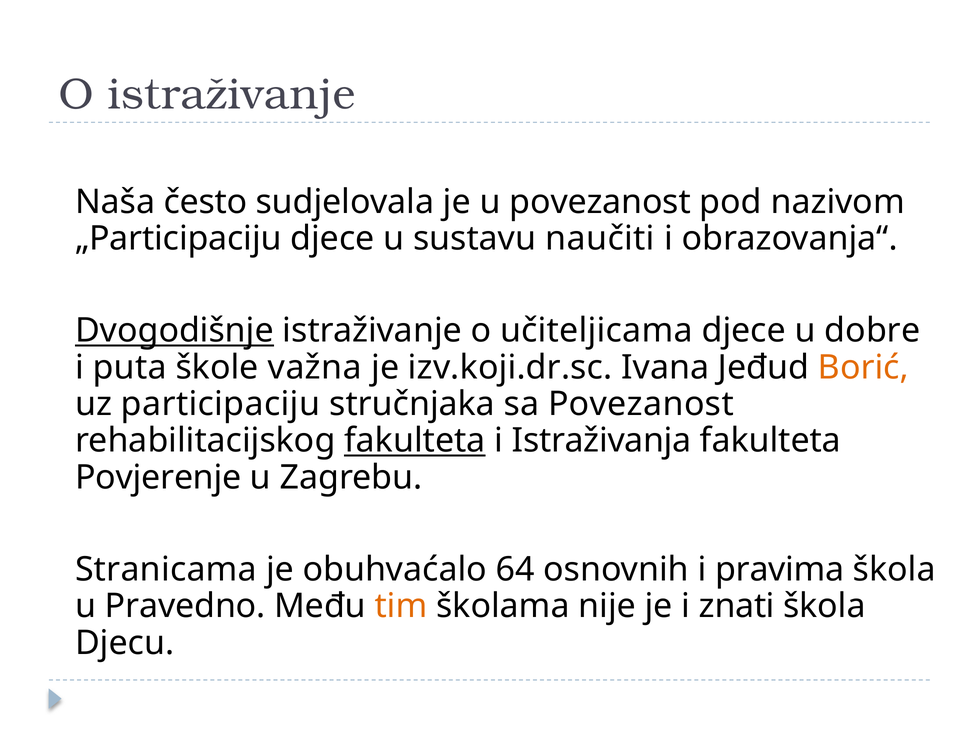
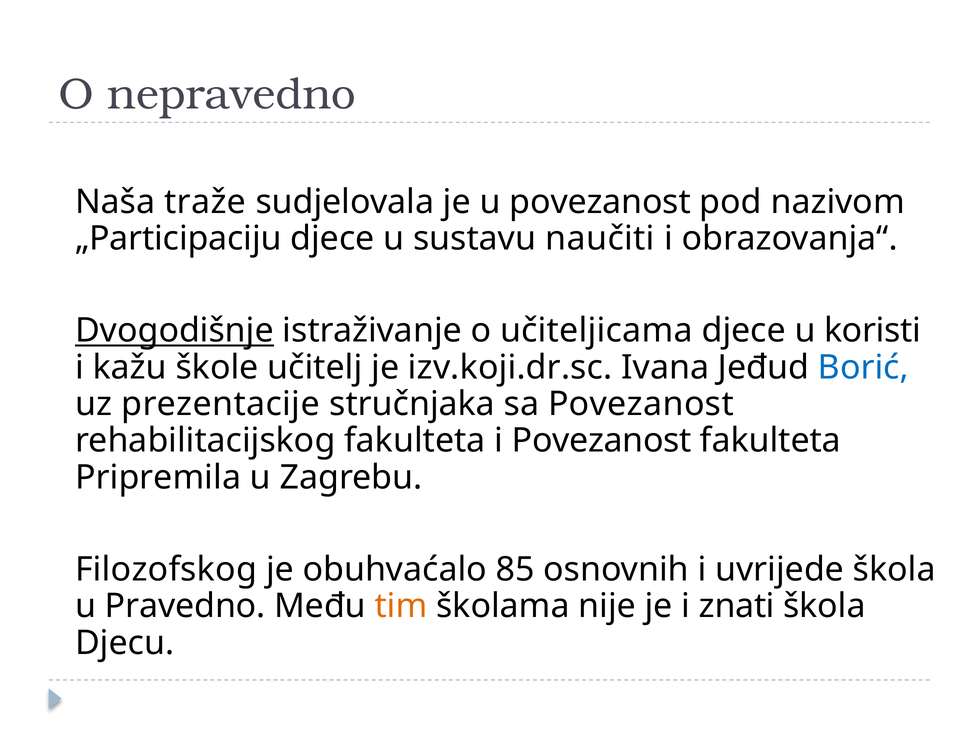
O istraživanje: istraživanje -> nepravedno
često: često -> traže
dobre: dobre -> koristi
puta: puta -> kažu
važna: važna -> učitelj
Borić colour: orange -> blue
participaciju: participaciju -> prezentacije
fakulteta at (415, 441) underline: present -> none
i Istraživanja: Istraživanja -> Povezanost
Povjerenje: Povjerenje -> Pripremila
Stranicama: Stranicama -> Filozofskog
64: 64 -> 85
pravima: pravima -> uvrijede
